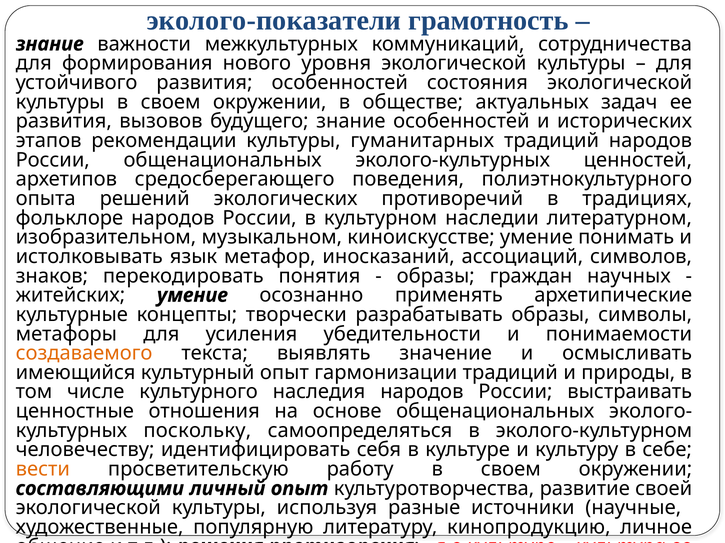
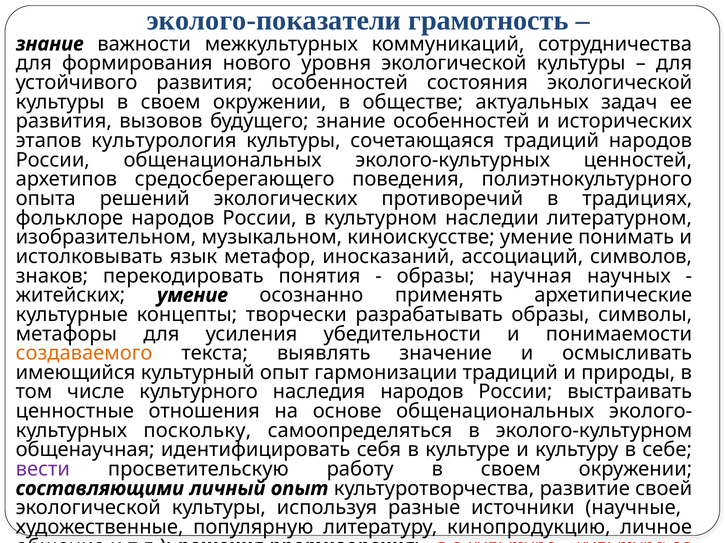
рекомендации: рекомендации -> культурология
гуманитарных: гуманитарных -> сочетающаяся
граждан: граждан -> научная
человечеству: человечеству -> общенаучная
вести colour: orange -> purple
